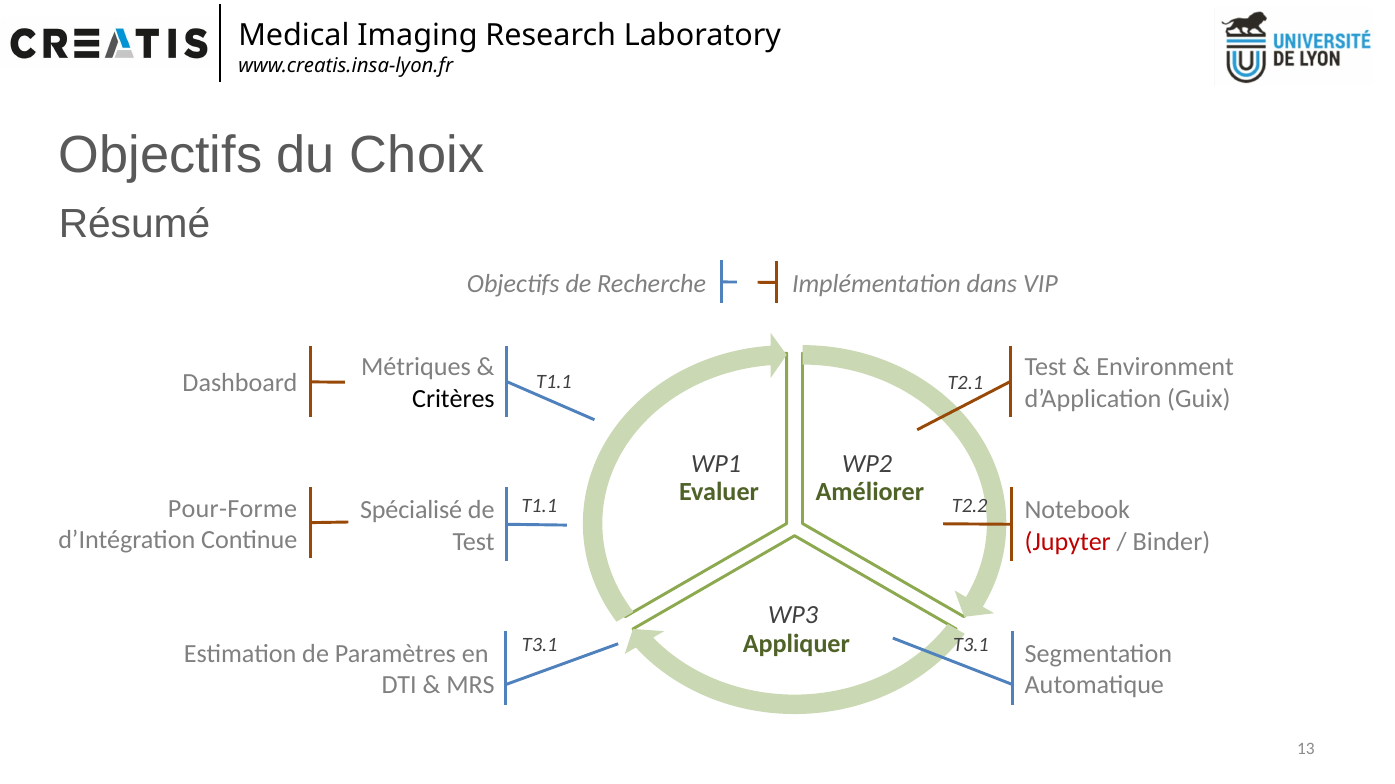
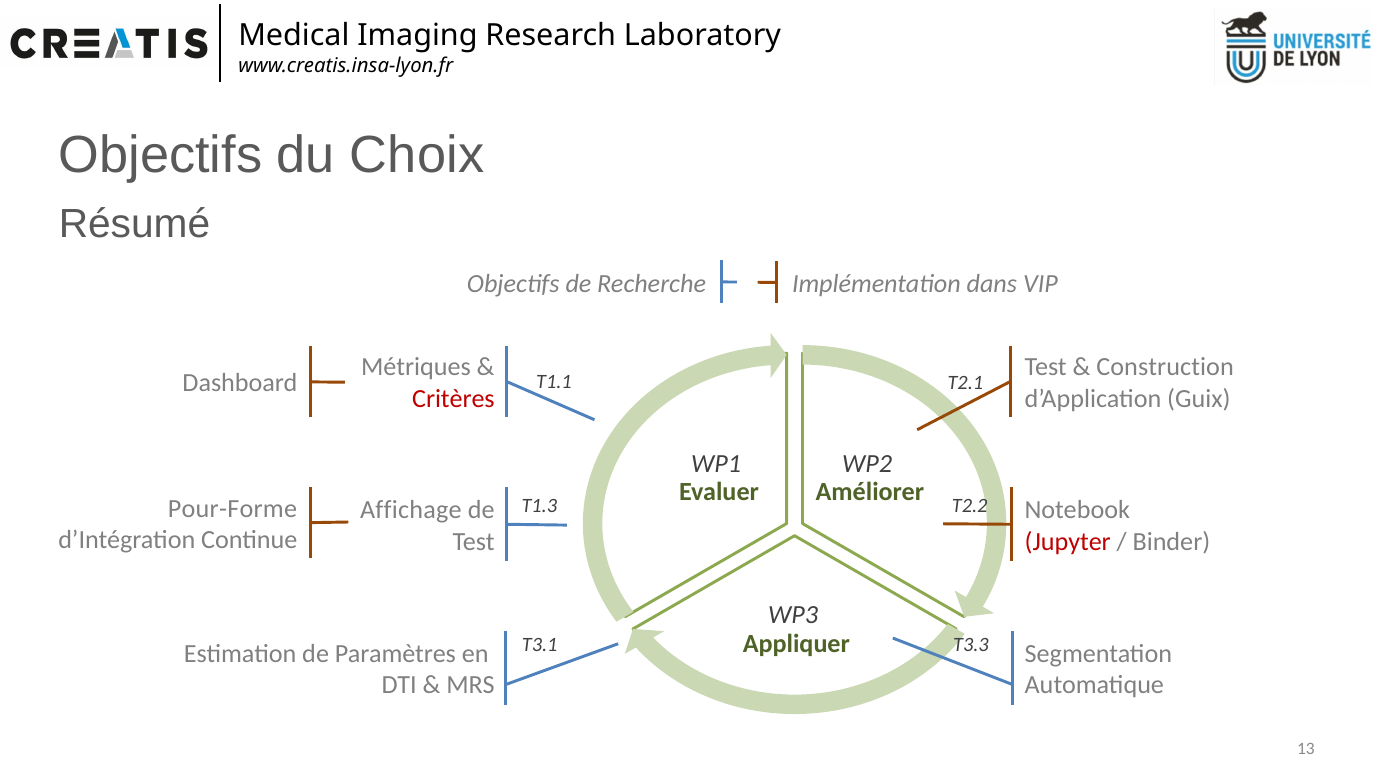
Environment: Environment -> Construction
Critères colour: black -> red
T1.1 at (539, 507): T1.1 -> T1.3
Spécialisé: Spécialisé -> Affichage
T3.1 T3.1: T3.1 -> T3.3
